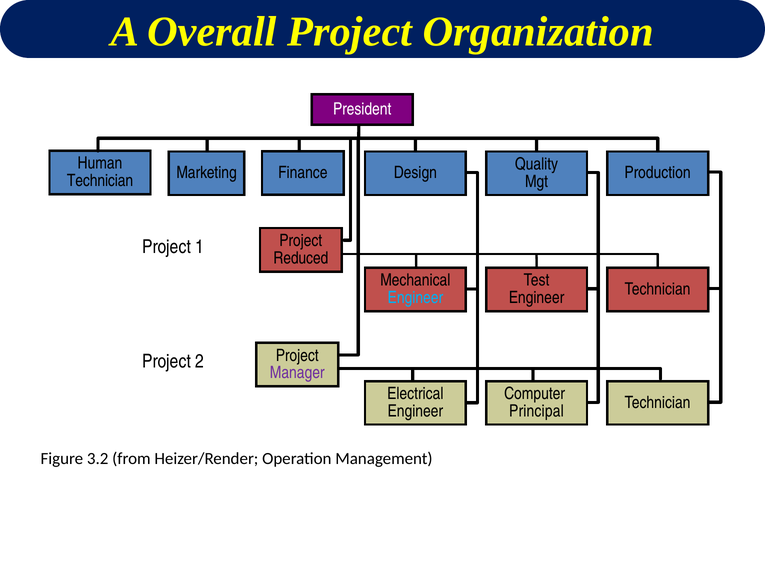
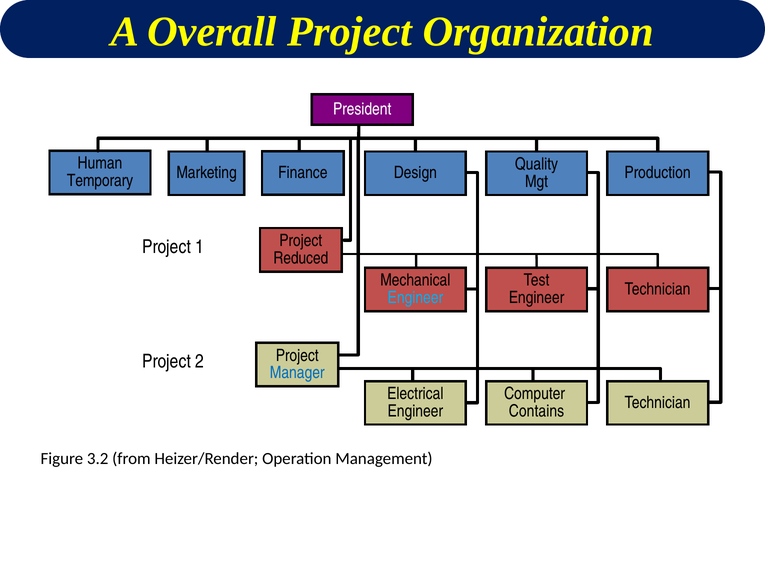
Technician at (100, 181): Technician -> Temporary
Manager colour: purple -> blue
Principal: Principal -> Contains
